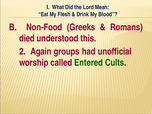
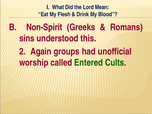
Non-Food: Non-Food -> Non-Spirit
died: died -> sins
